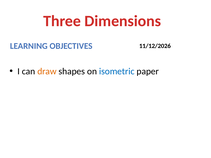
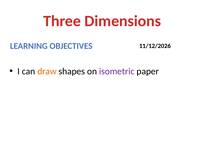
isometric colour: blue -> purple
